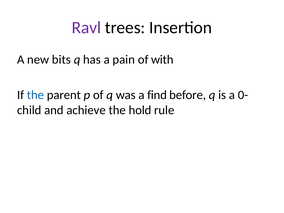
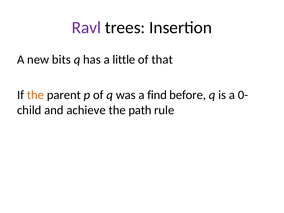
pain: pain -> little
with: with -> that
the at (35, 95) colour: blue -> orange
hold: hold -> path
